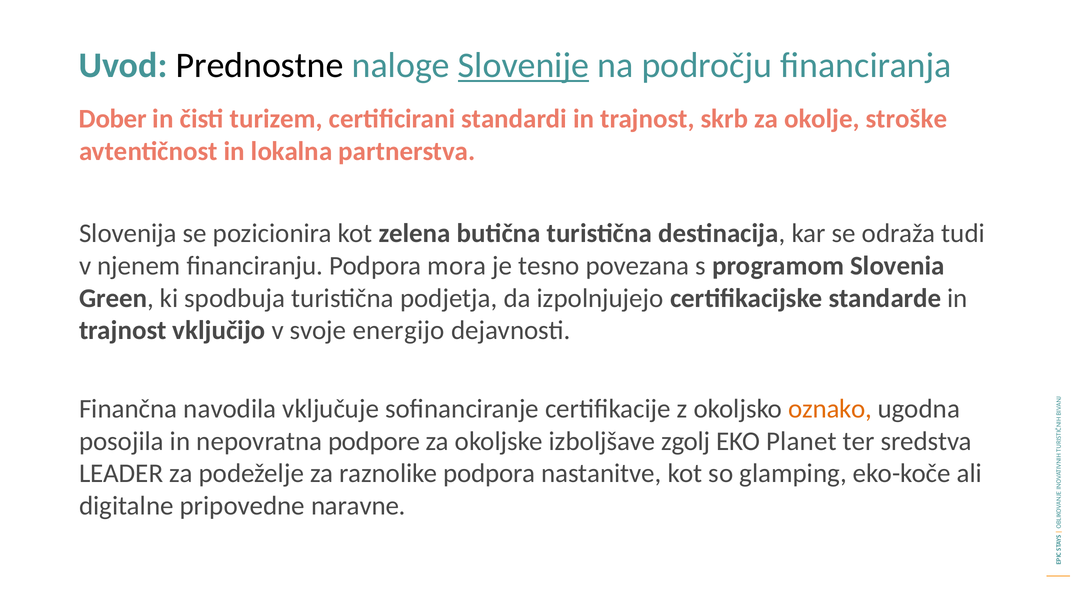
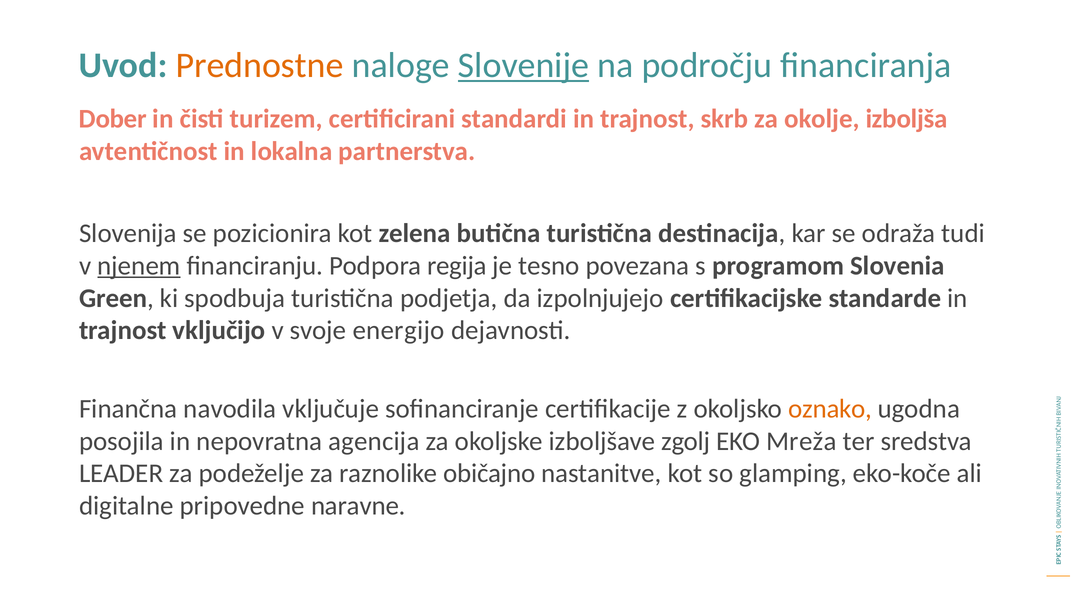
Prednostne colour: black -> orange
stroške: stroške -> izboljša
njenem underline: none -> present
mora: mora -> regija
podpore: podpore -> agencija
Planet: Planet -> Mreža
raznolike podpora: podpora -> običajno
